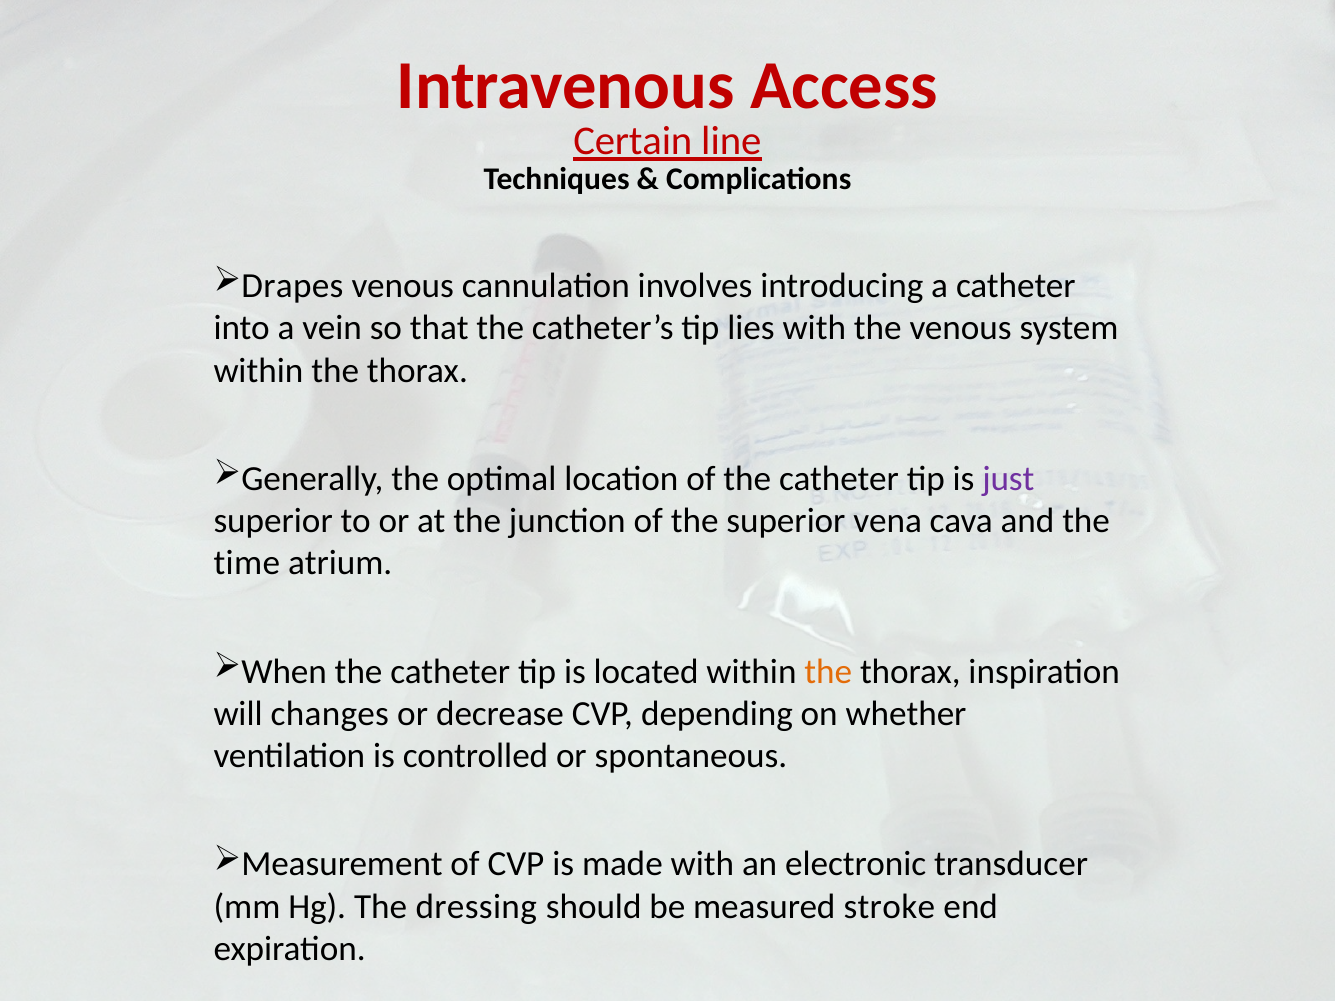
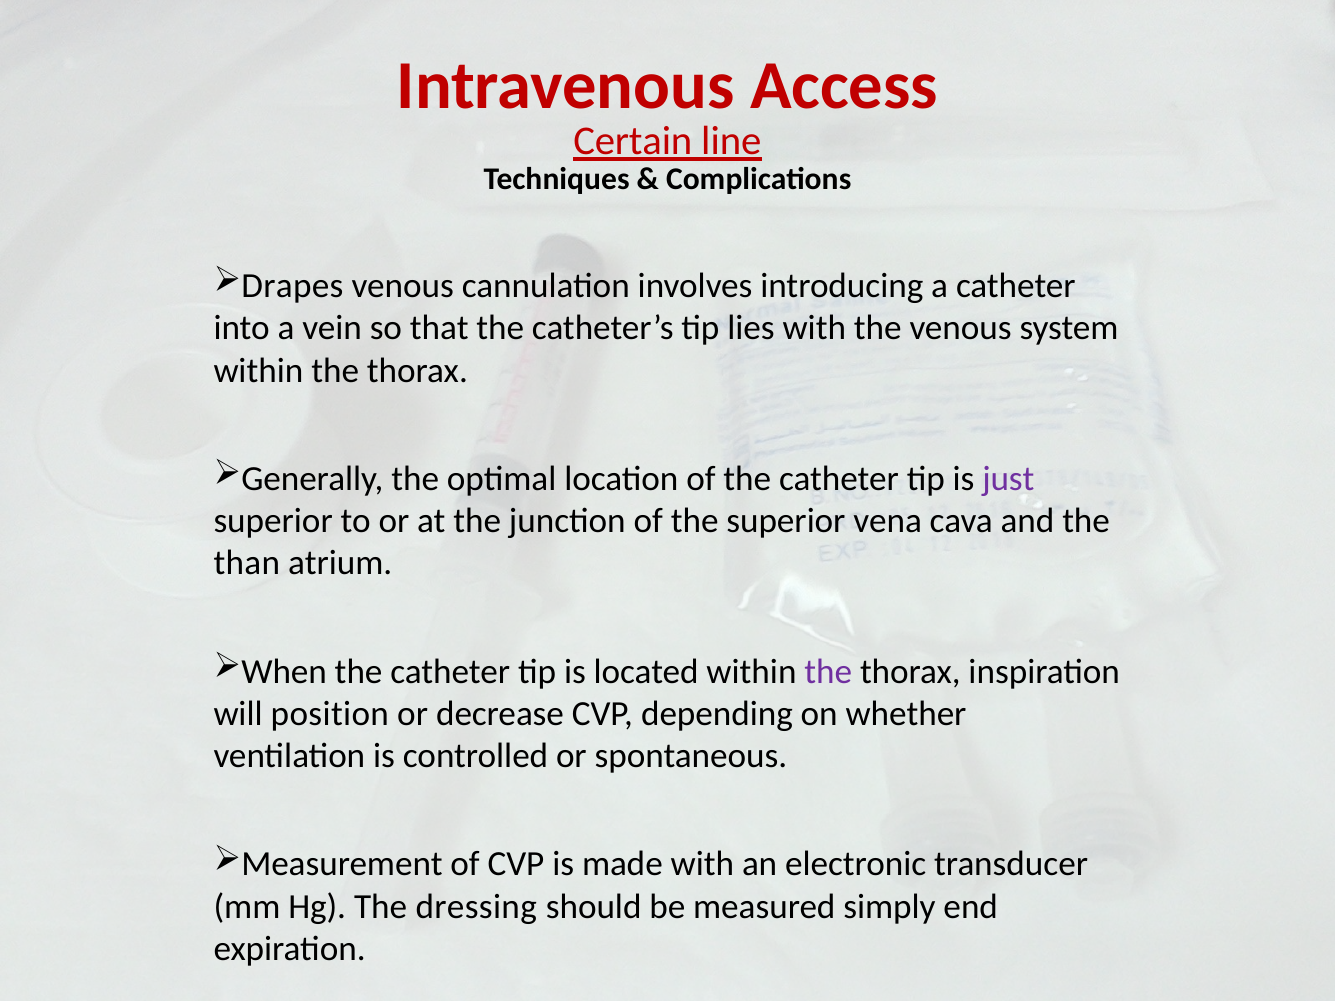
time: time -> than
the at (828, 672) colour: orange -> purple
changes: changes -> position
stroke: stroke -> simply
